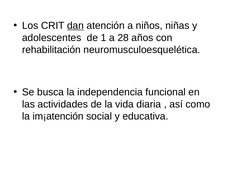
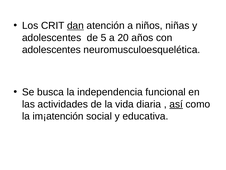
1: 1 -> 5
28: 28 -> 20
rehabilitación at (51, 50): rehabilitación -> adolescentes
así underline: none -> present
